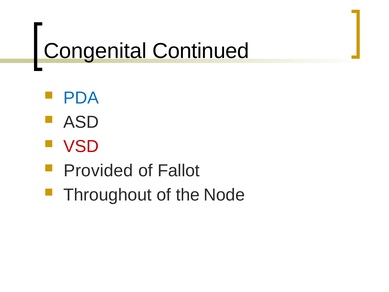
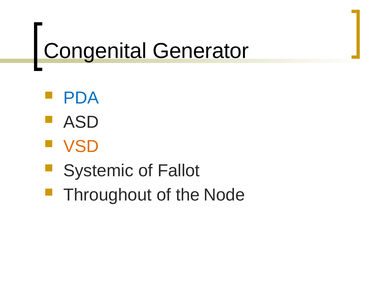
Continued: Continued -> Generator
VSD colour: red -> orange
Provided: Provided -> Systemic
